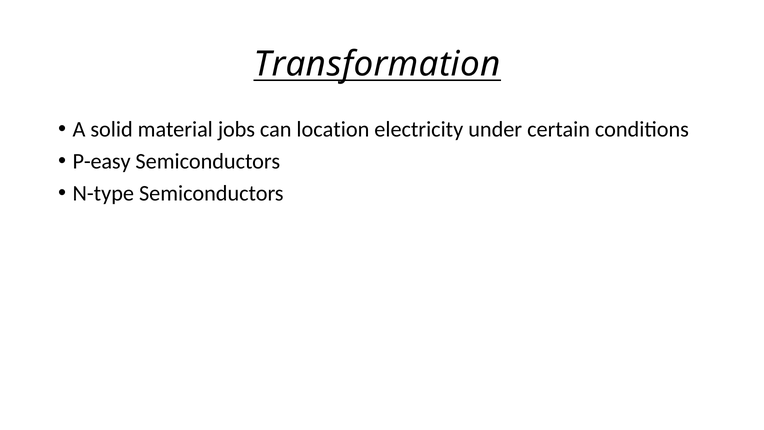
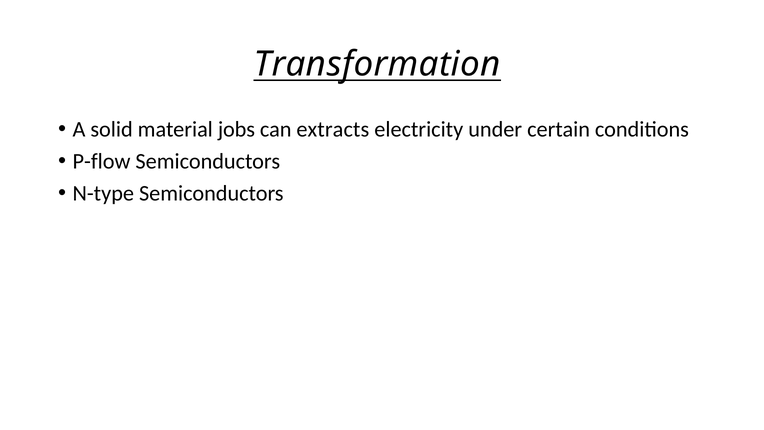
location: location -> extracts
P-easy: P-easy -> P-flow
